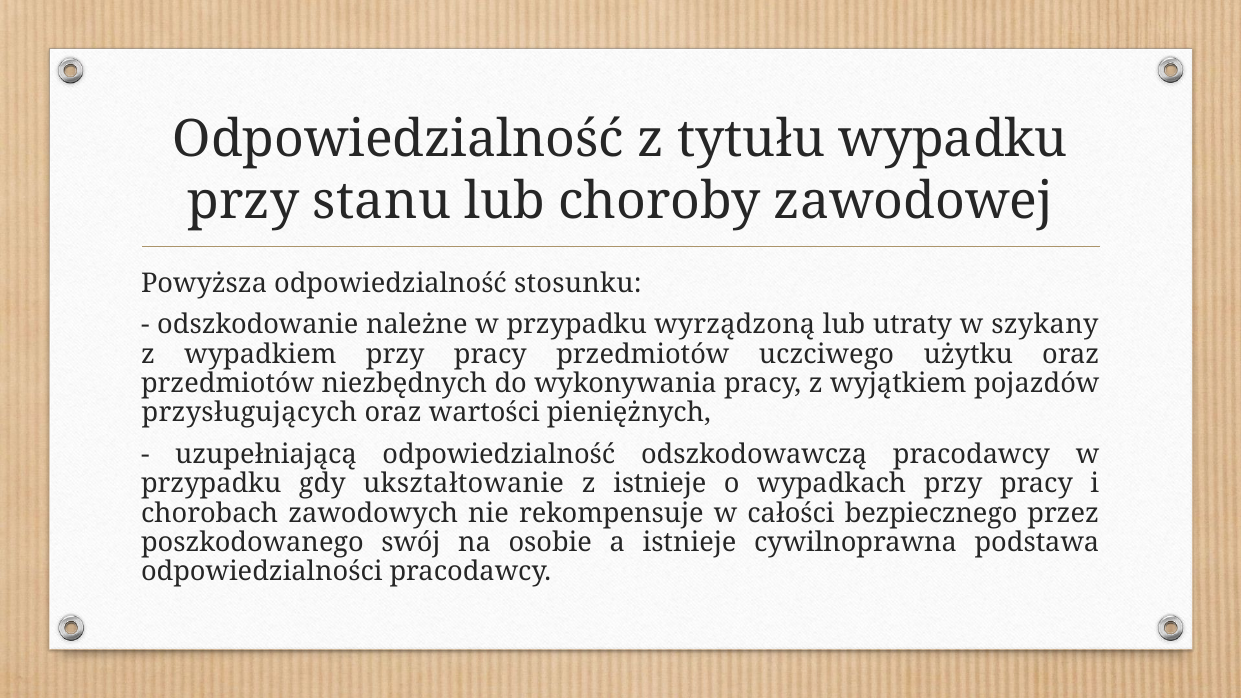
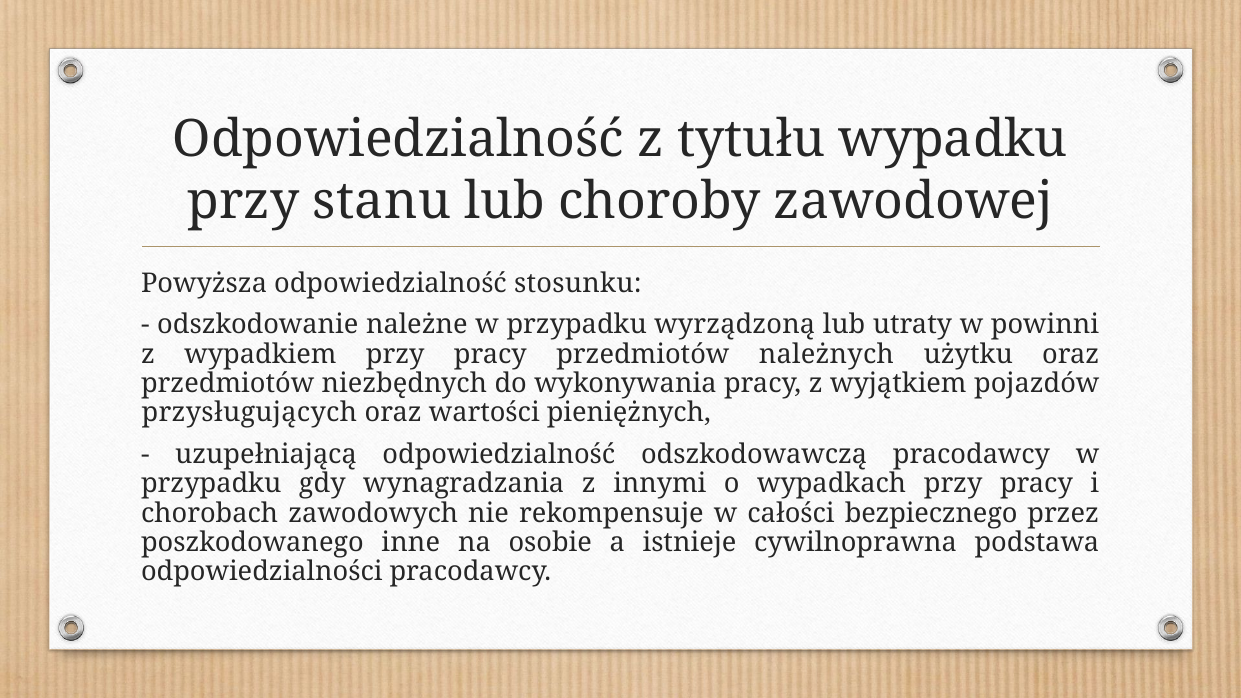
szykany: szykany -> powinni
uczciwego: uczciwego -> należnych
ukształtowanie: ukształtowanie -> wynagradzania
z istnieje: istnieje -> innymi
swój: swój -> inne
